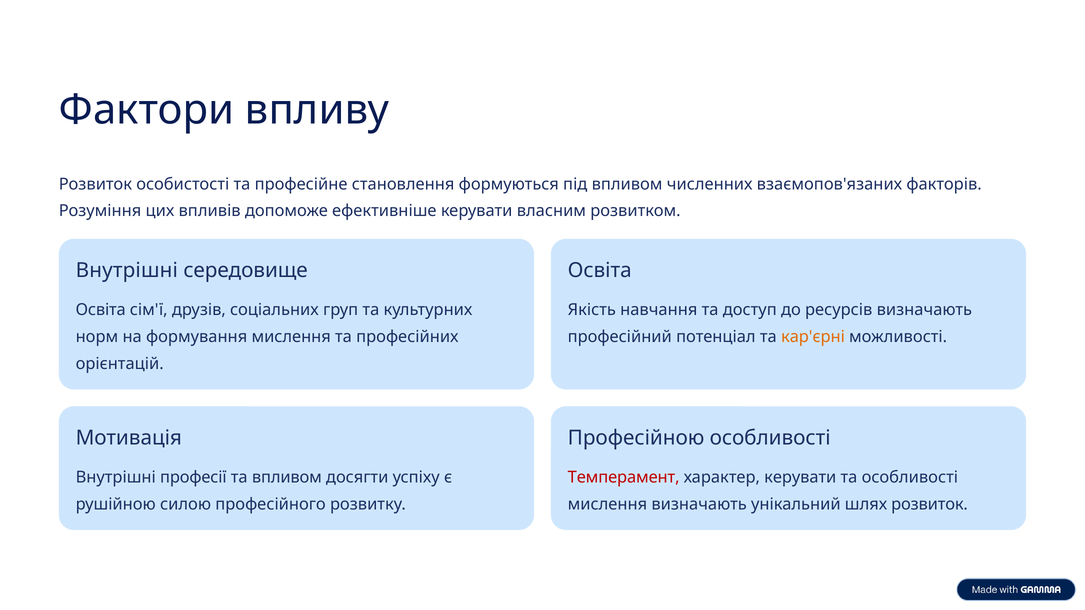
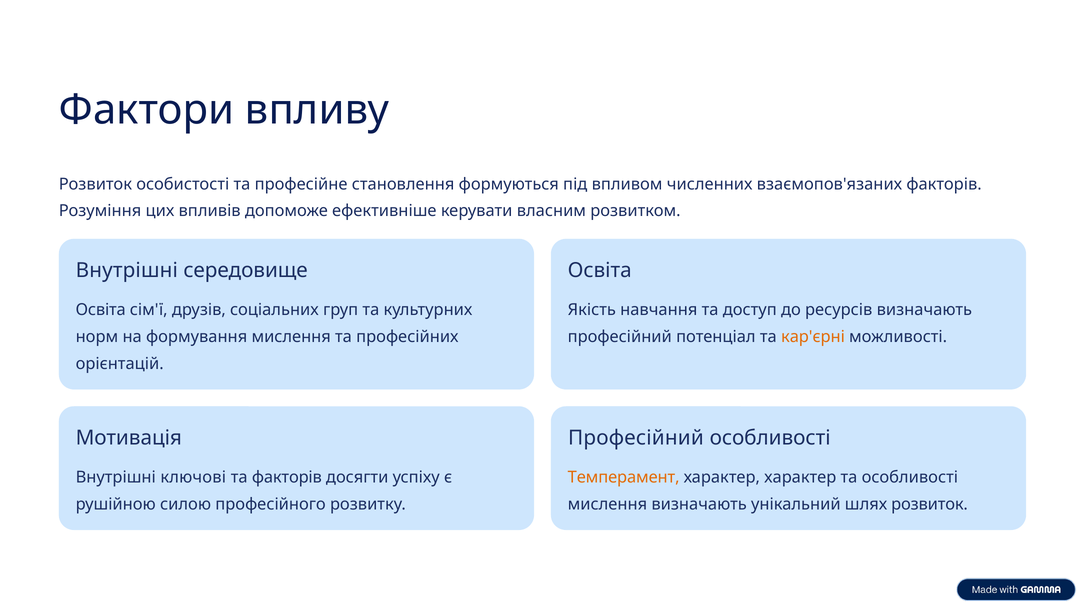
Професійною at (636, 438): Професійною -> Професійний
професії: професії -> ключові
та впливом: впливом -> факторів
Темперамент colour: red -> orange
характер керувати: керувати -> характер
